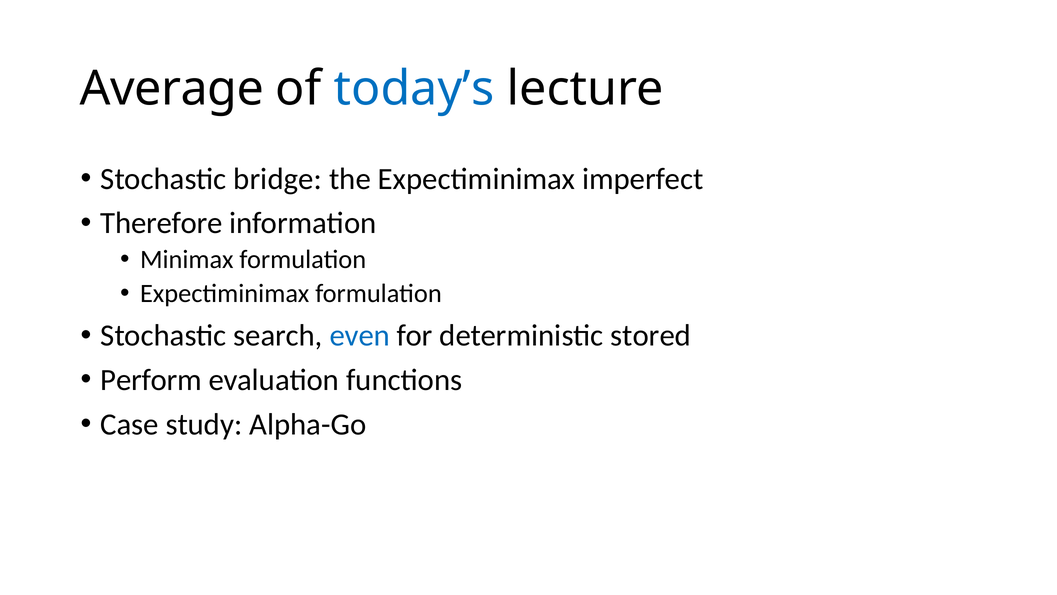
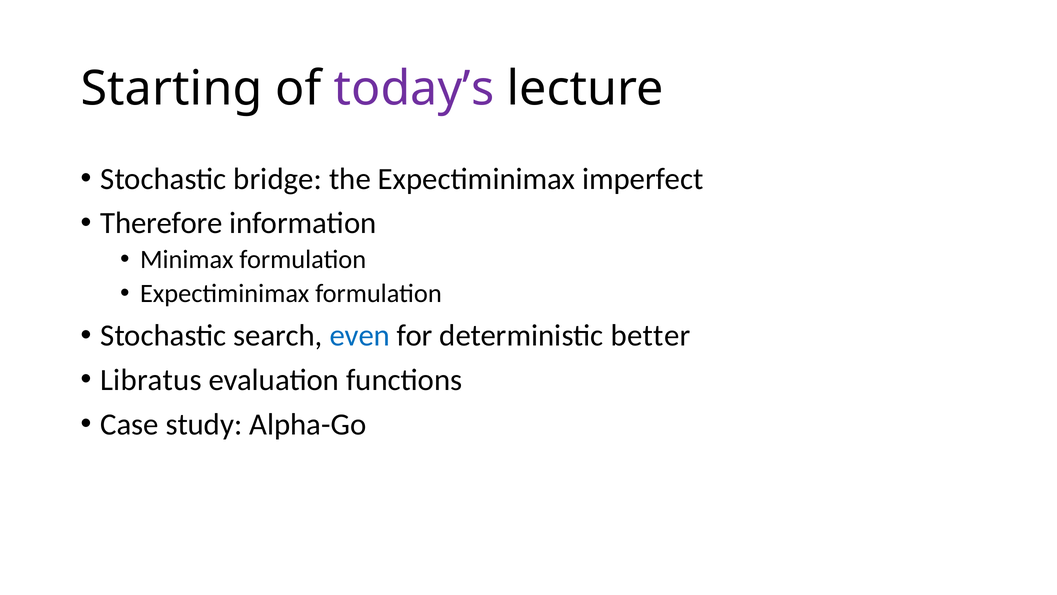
Average: Average -> Starting
today’s colour: blue -> purple
stored: stored -> better
Perform: Perform -> Libratus
